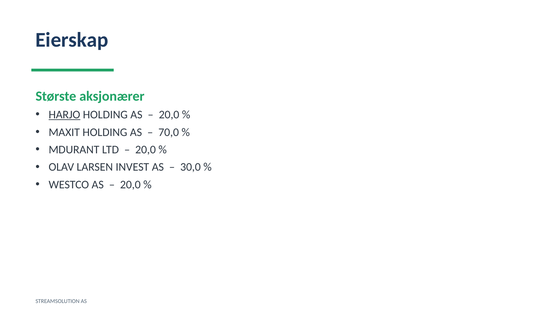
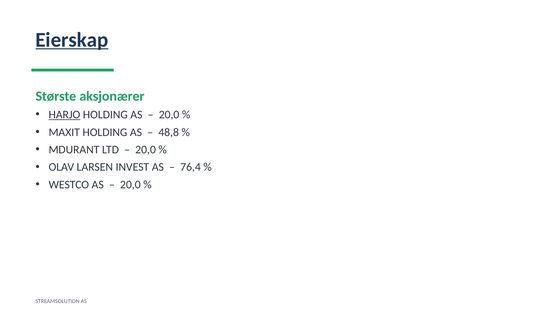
Eierskap underline: none -> present
70,0: 70,0 -> 48,8
30,0: 30,0 -> 76,4
